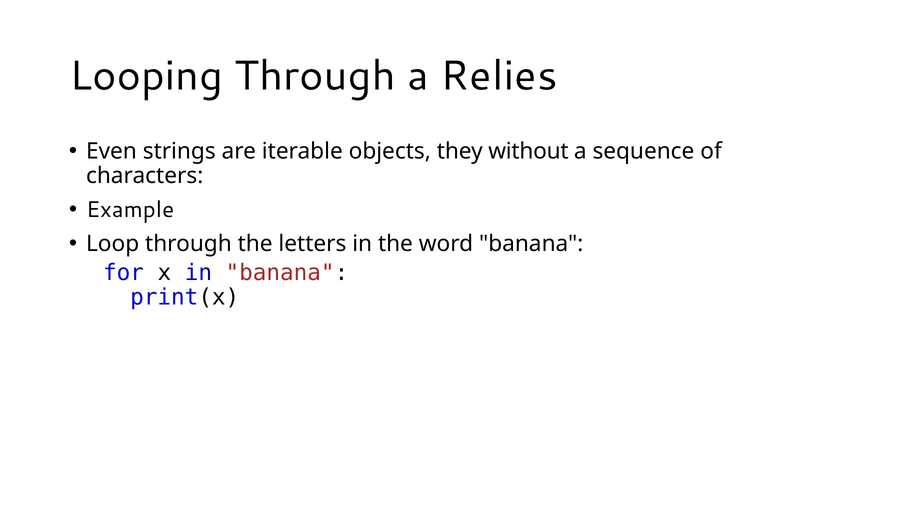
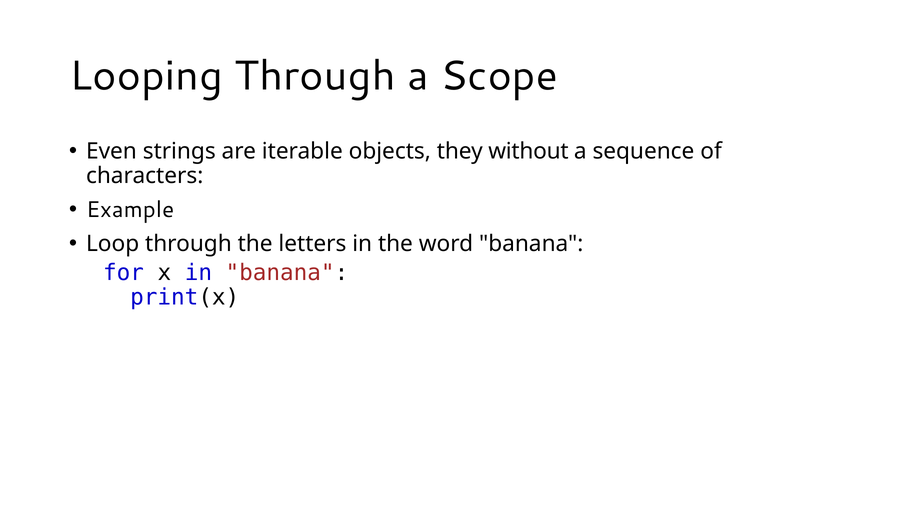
Relies: Relies -> Scope
